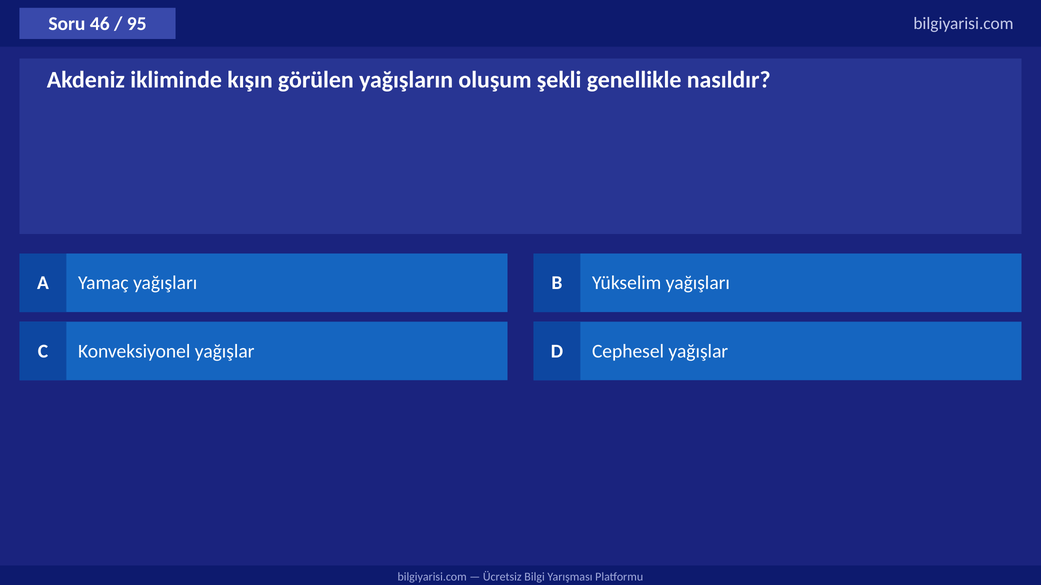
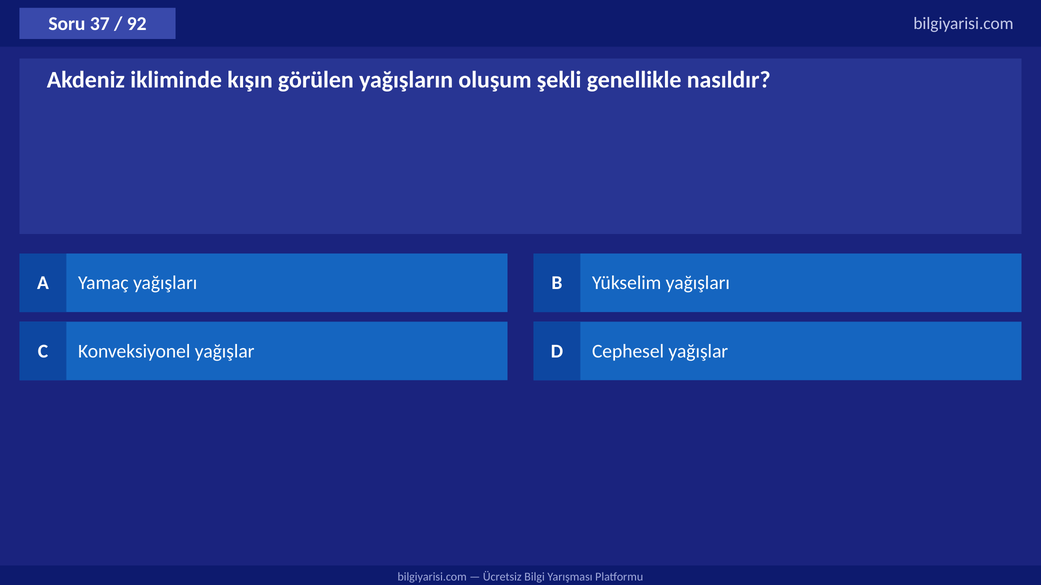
46: 46 -> 37
95: 95 -> 92
